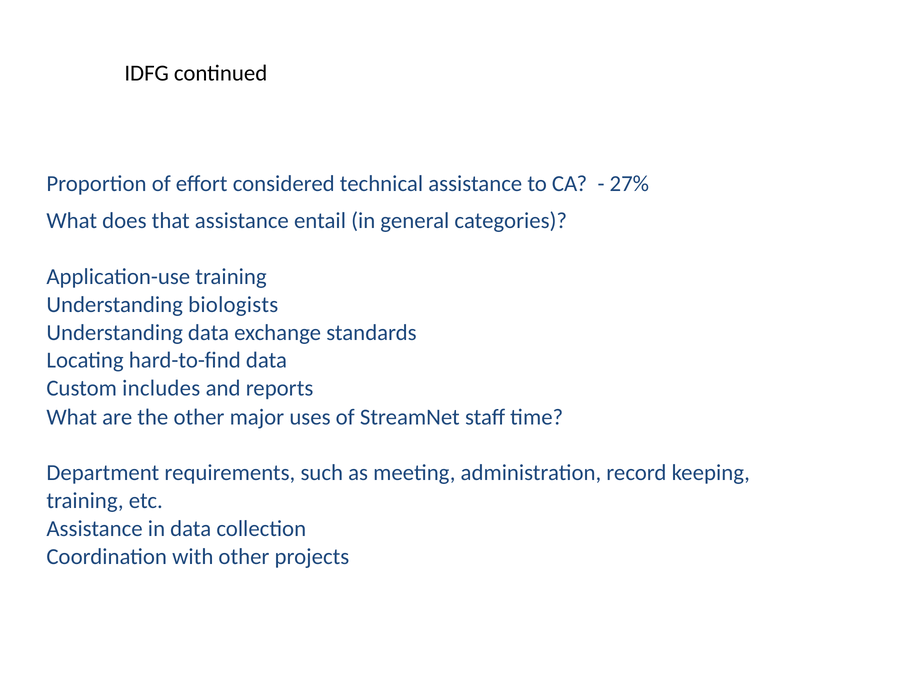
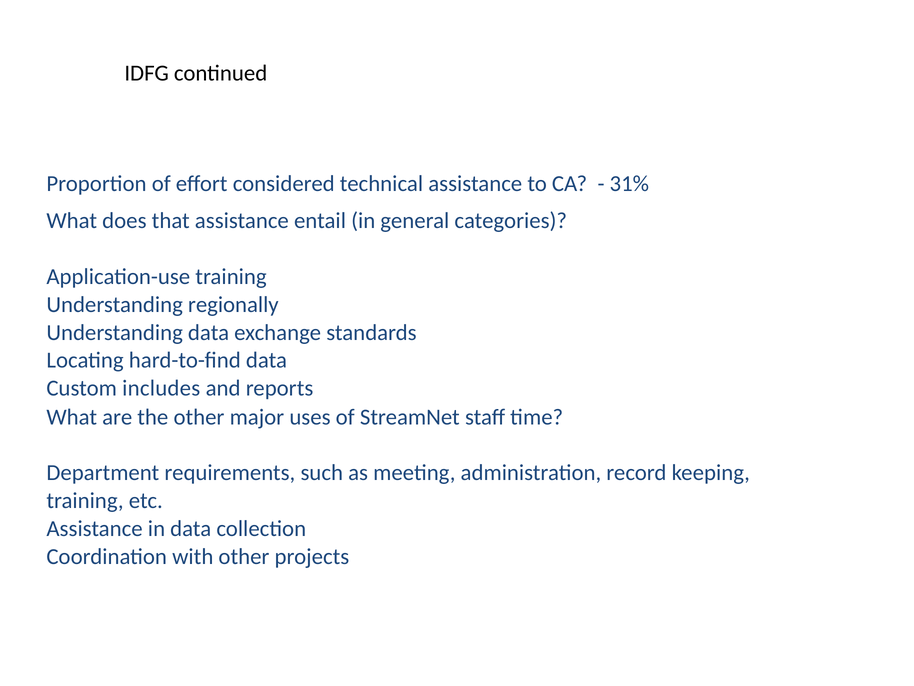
27%: 27% -> 31%
biologists: biologists -> regionally
